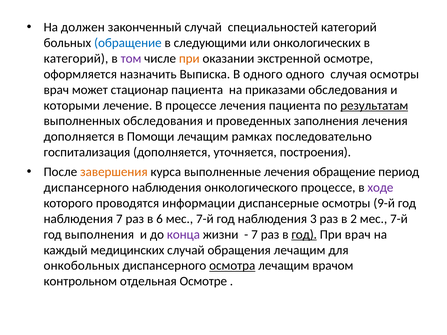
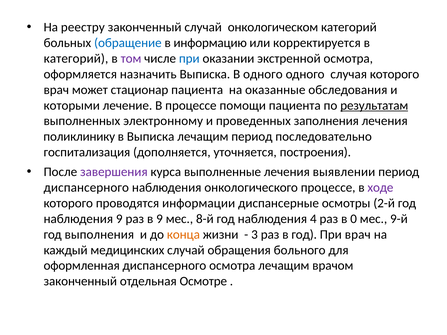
должен: должен -> реестру
специальностей: специальностей -> онкологическом
следующими: следующими -> информацию
онкологических: онкологических -> корректируется
при at (189, 59) colour: orange -> blue
экстренной осмотре: осмотре -> осмотра
случая осмотры: осмотры -> которого
приказами: приказами -> оказанные
процессе лечения: лечения -> помощи
выполненных обследования: обследования -> электронному
дополняется at (79, 137): дополняется -> поликлинику
в Помощи: Помощи -> Выписка
лечащим рамках: рамках -> период
завершения colour: orange -> purple
лечения обращение: обращение -> выявлении
9-й: 9-й -> 2-й
наблюдения 7: 7 -> 9
в 6: 6 -> 9
7-й at (205, 219): 7-й -> 8-й
3: 3 -> 4
2: 2 -> 0
7-й at (399, 219): 7-й -> 9-й
конца colour: purple -> orange
7 at (254, 235): 7 -> 3
год at (304, 235) underline: present -> none
обращения лечащим: лечащим -> больного
онкобольных: онкобольных -> оформленная
осмотра at (232, 266) underline: present -> none
контрольном at (80, 282): контрольном -> законченный
